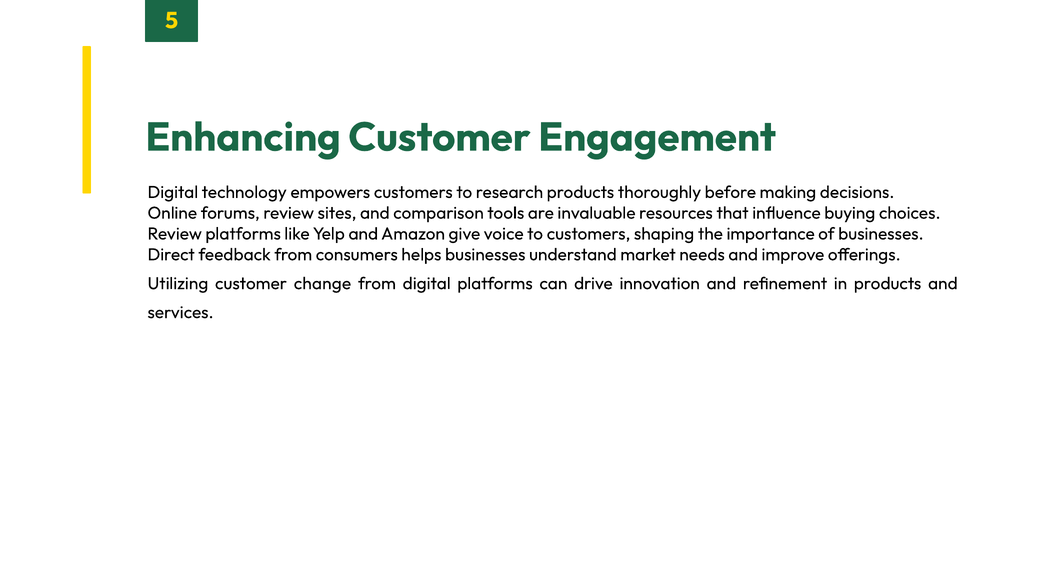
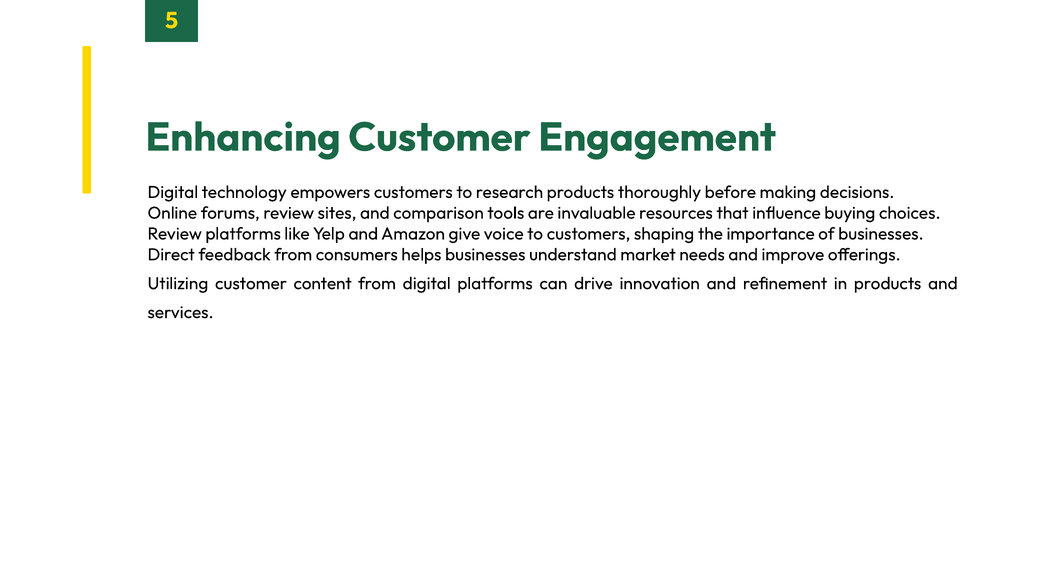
change: change -> content
